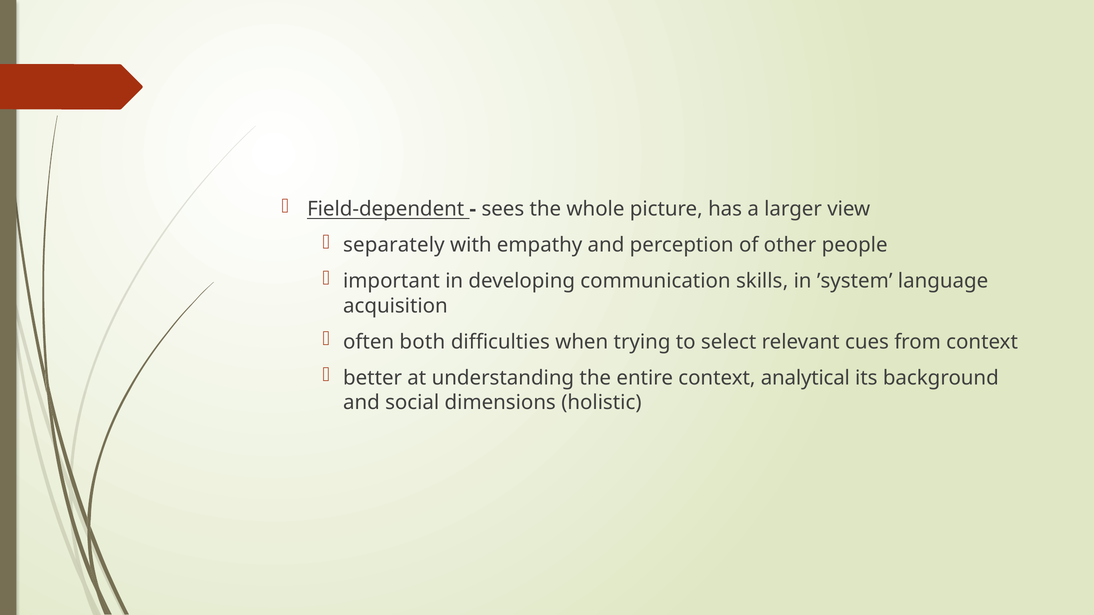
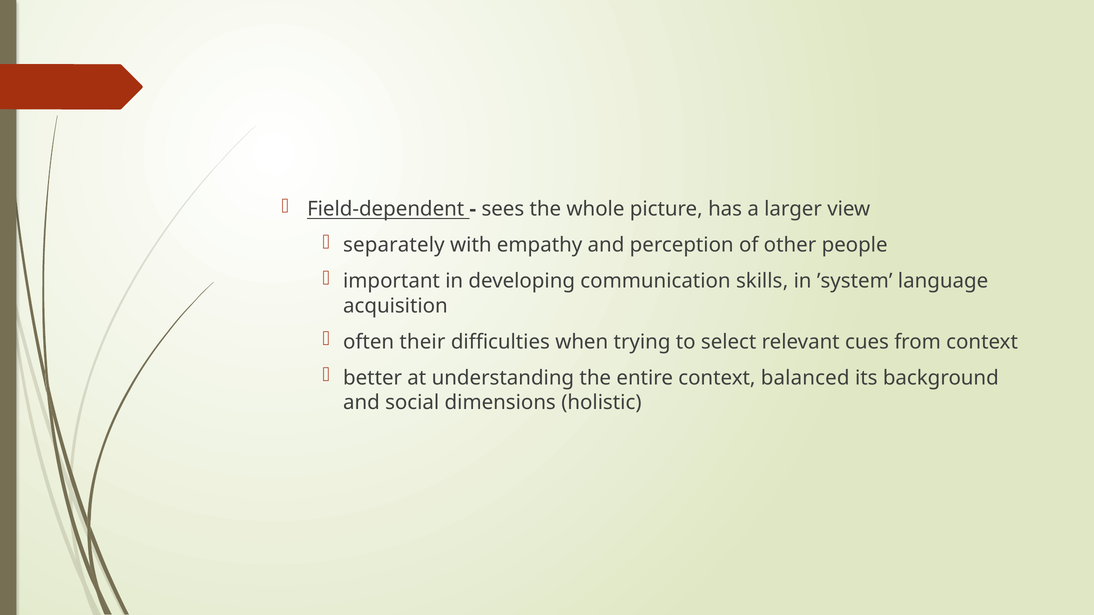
both: both -> their
analytical: analytical -> balanced
